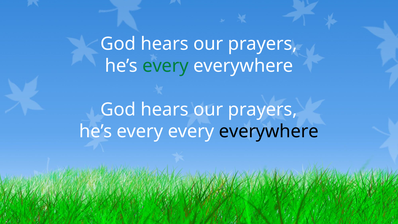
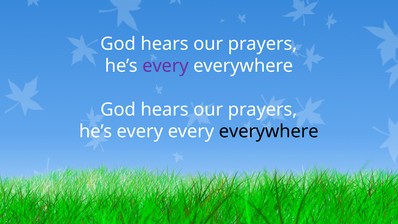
every at (165, 66) colour: green -> purple
